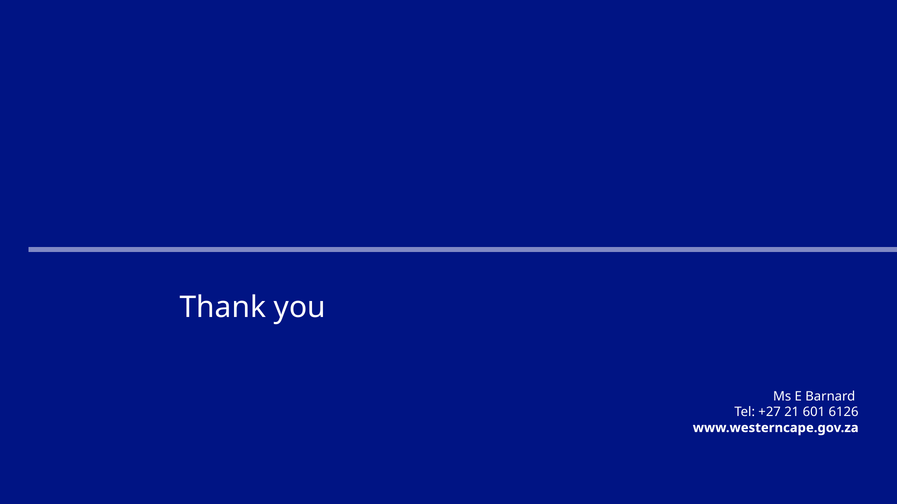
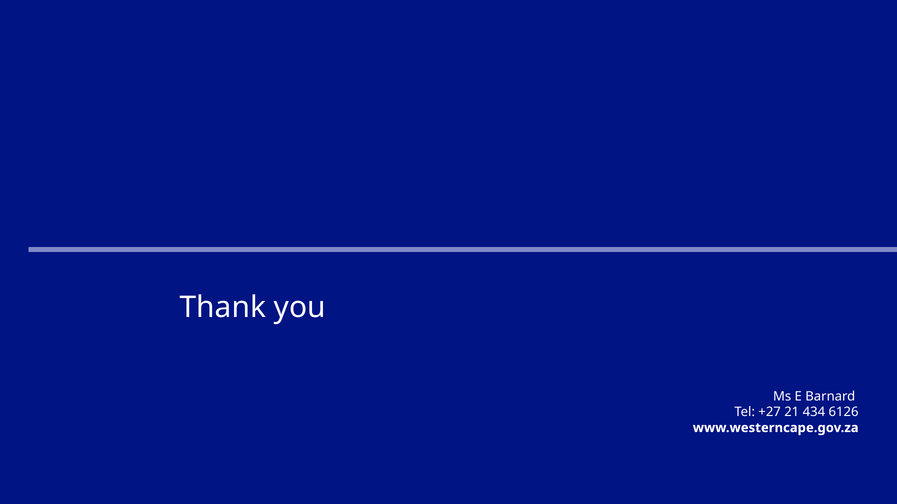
601: 601 -> 434
